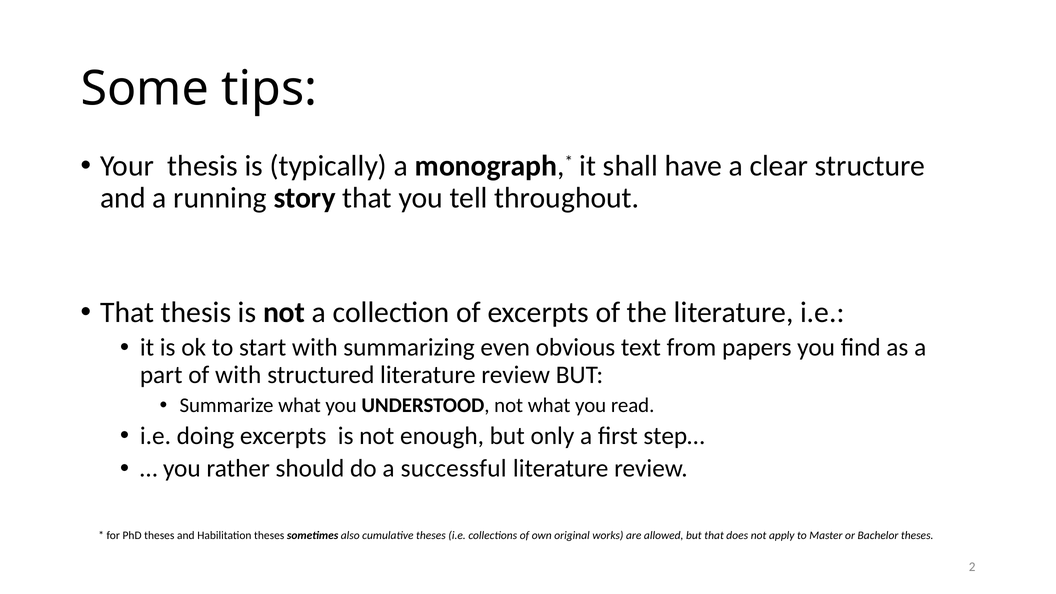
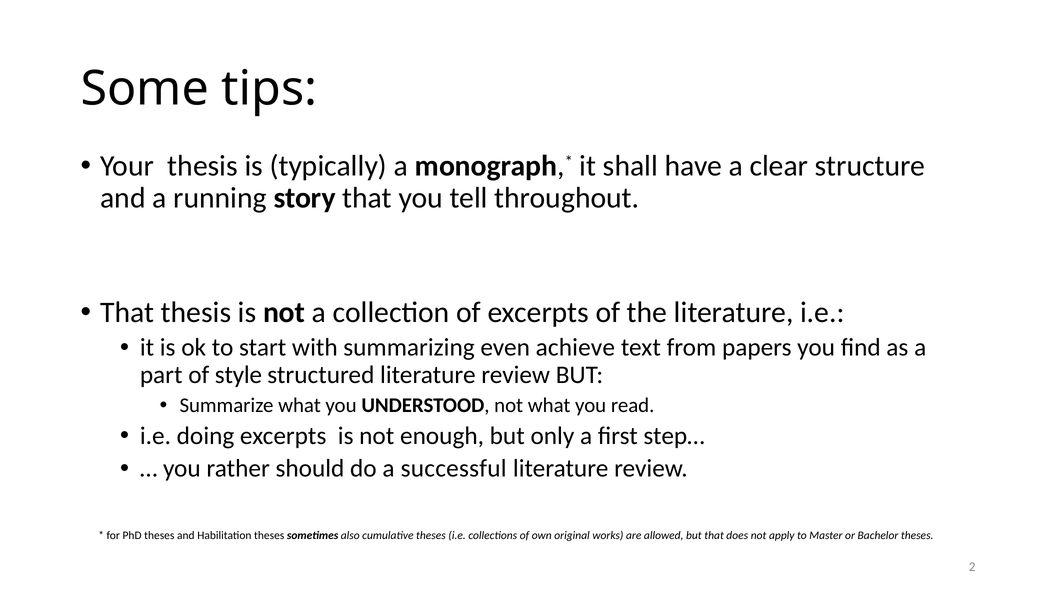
obvious: obvious -> achieve
of with: with -> style
